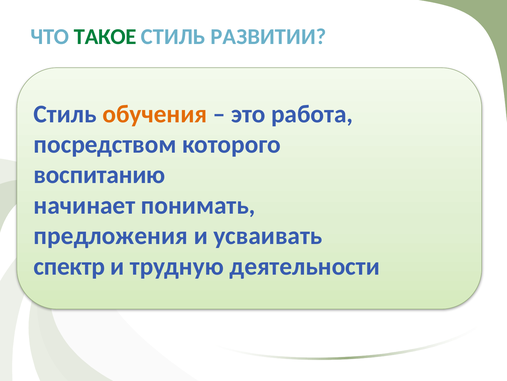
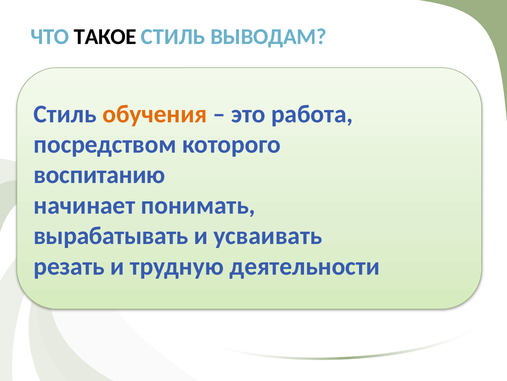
ТАКОЕ colour: green -> black
РАЗВИТИИ: РАЗВИТИИ -> ВЫВОДАМ
предложения: предложения -> вырабатывать
спектр: спектр -> резать
